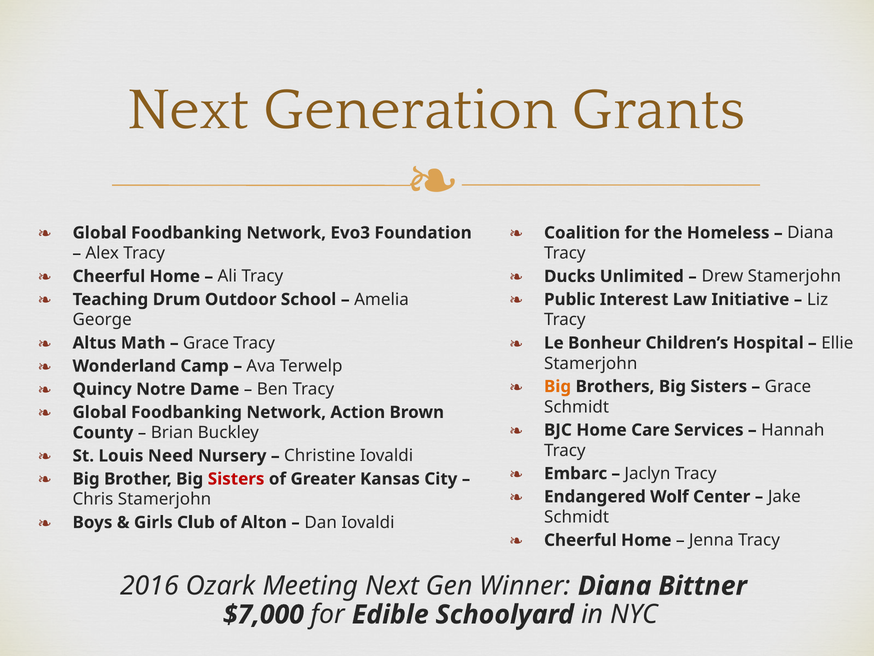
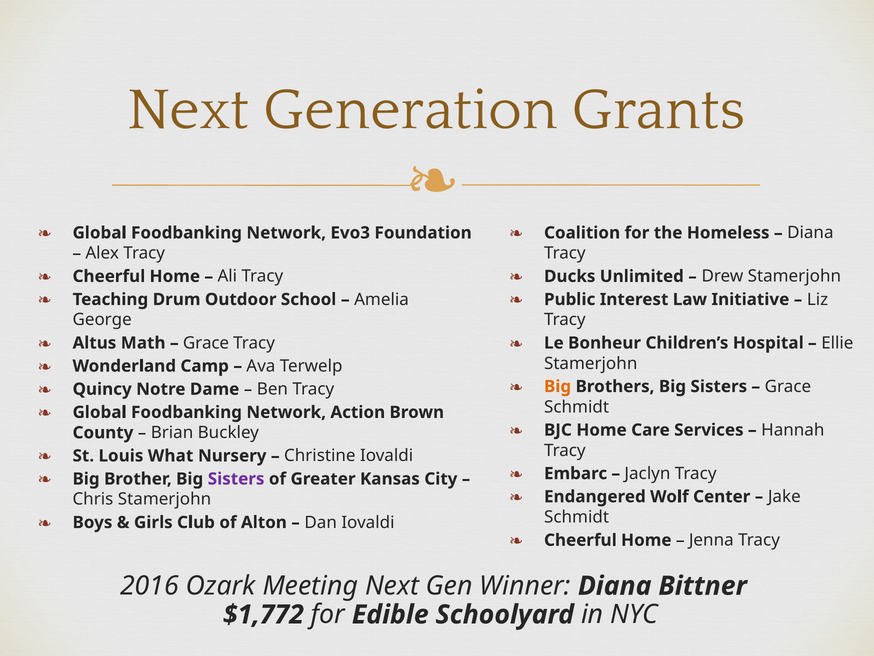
Need: Need -> What
Sisters at (236, 479) colour: red -> purple
$7,000: $7,000 -> $1,772
